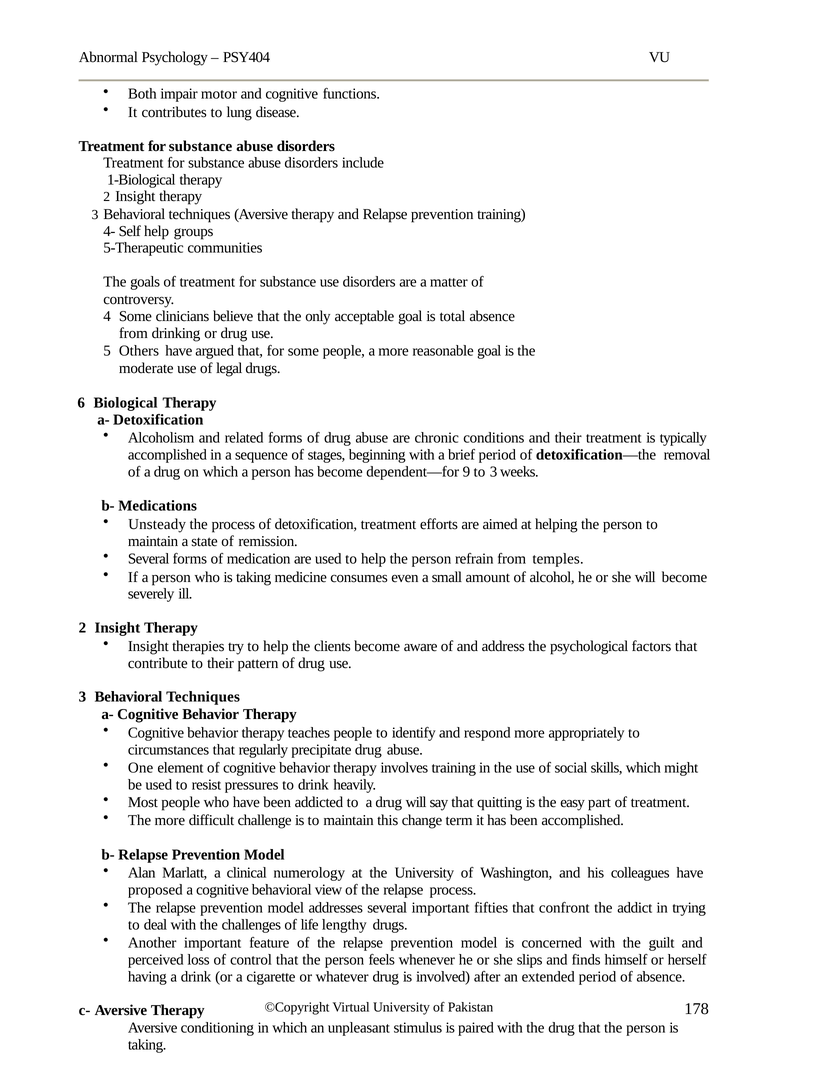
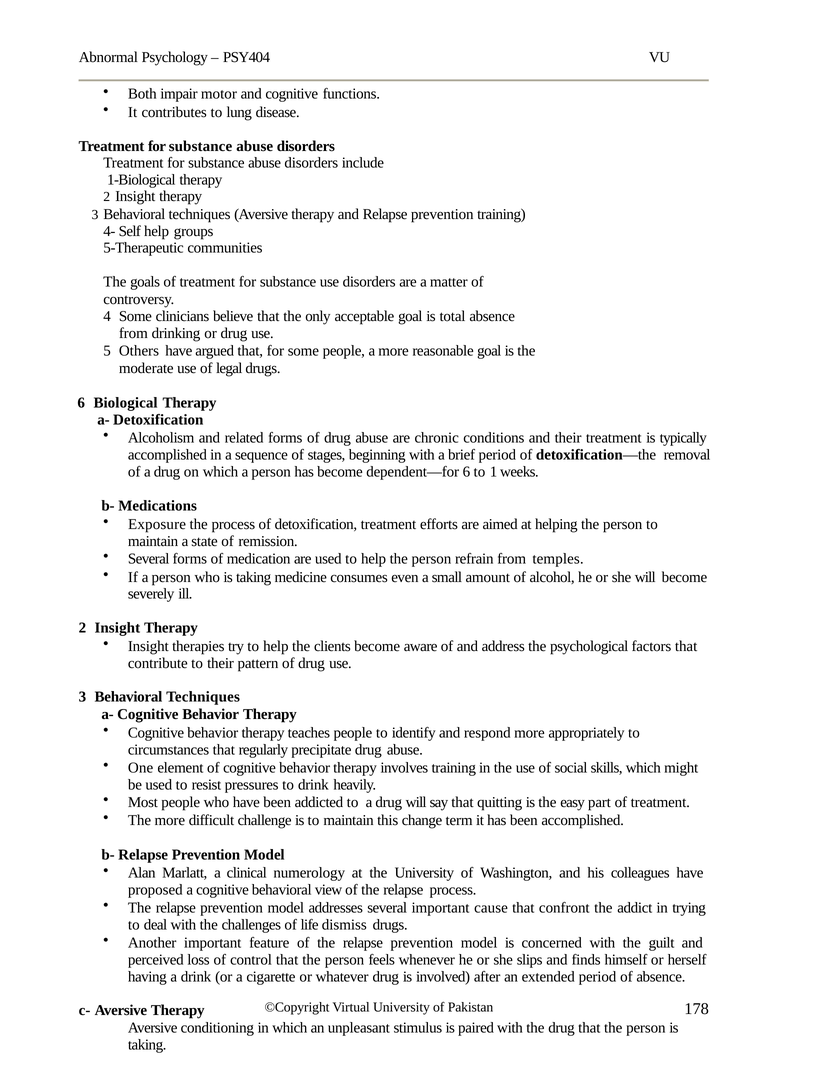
dependent—for 9: 9 -> 6
to 3: 3 -> 1
Unsteady: Unsteady -> Exposure
fifties: fifties -> cause
lengthy: lengthy -> dismiss
